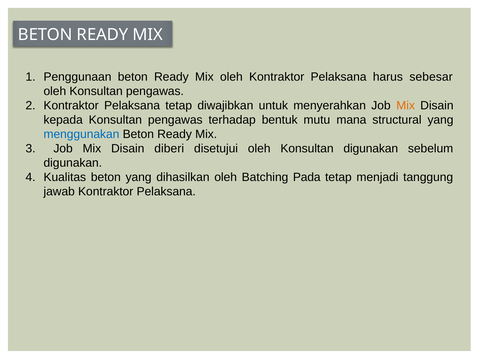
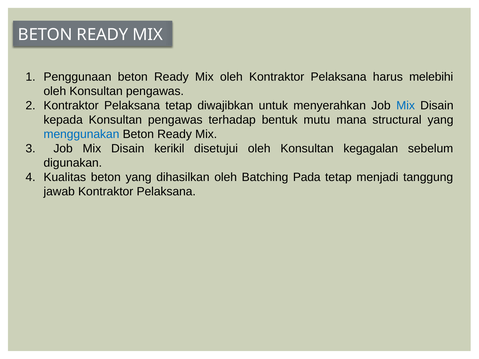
sebesar: sebesar -> melebihi
Mix at (406, 106) colour: orange -> blue
diberi: diberi -> kerikil
Konsultan digunakan: digunakan -> kegagalan
